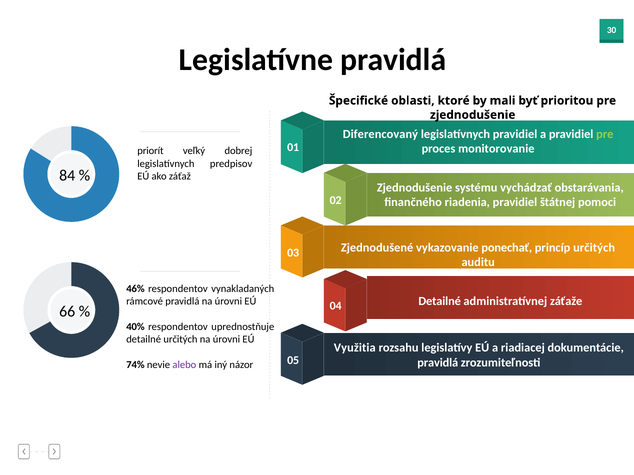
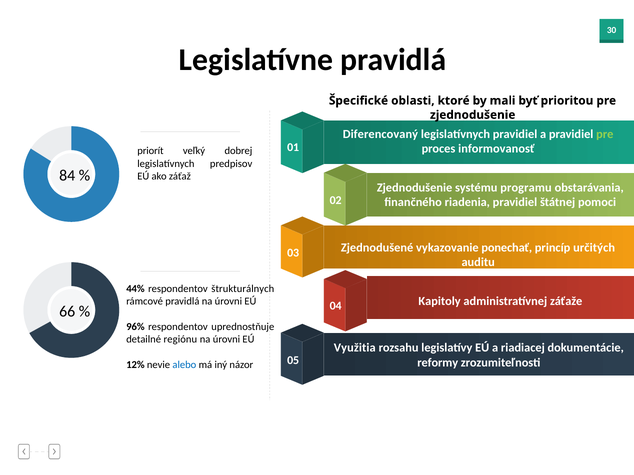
monitorovanie: monitorovanie -> informovanosť
vychádzať: vychádzať -> programu
46%: 46% -> 44%
vynakladaných: vynakladaných -> štrukturálnych
Detailné at (440, 301): Detailné -> Kapitoly
40%: 40% -> 96%
detailné určitých: určitých -> regiónu
pravidlá at (438, 363): pravidlá -> reformy
74%: 74% -> 12%
alebo colour: purple -> blue
